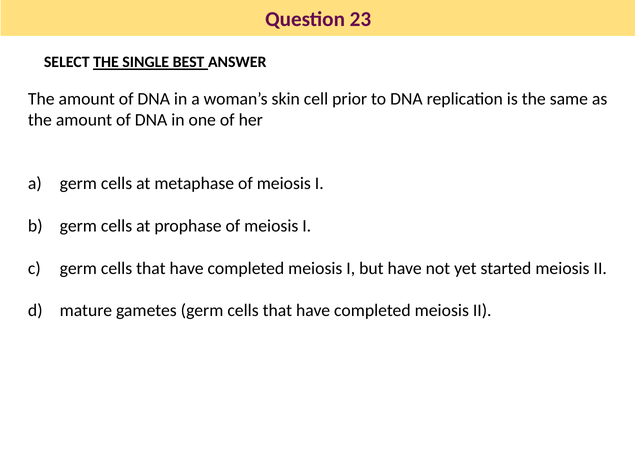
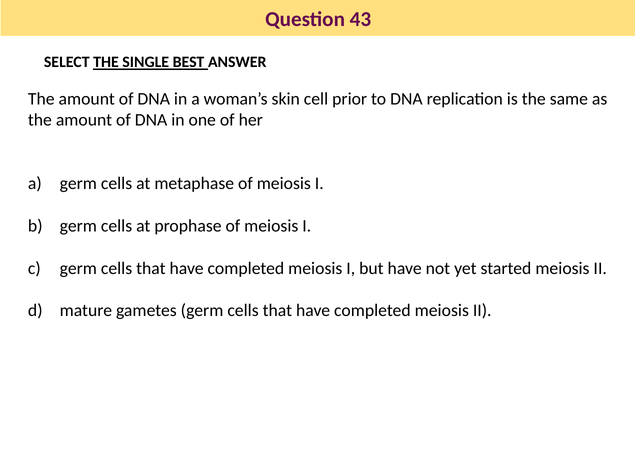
23: 23 -> 43
